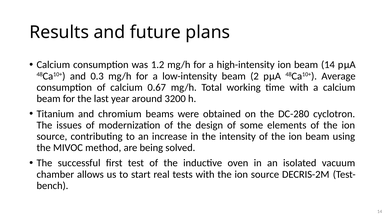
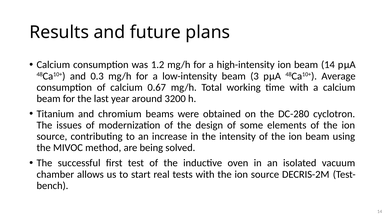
2: 2 -> 3
